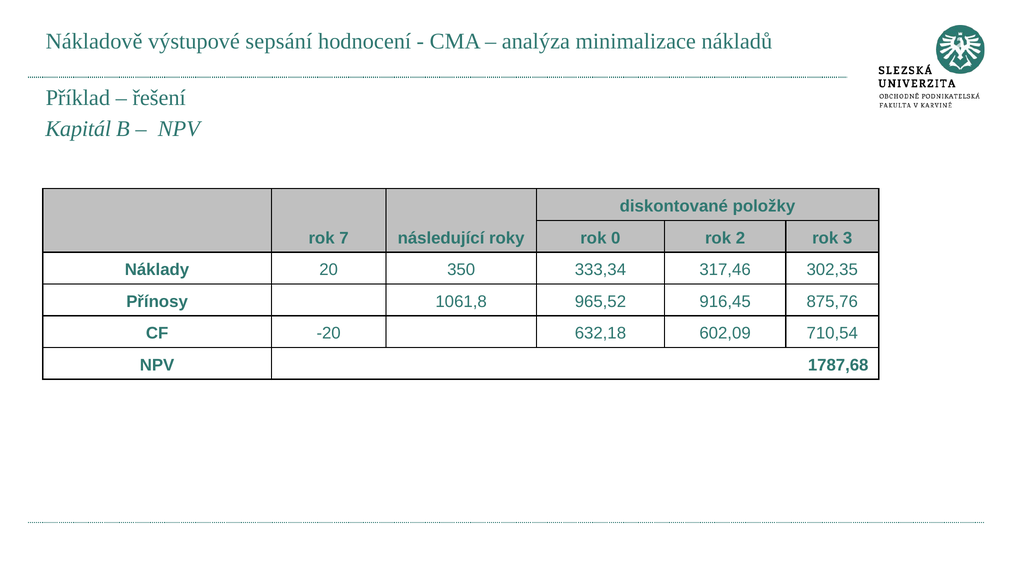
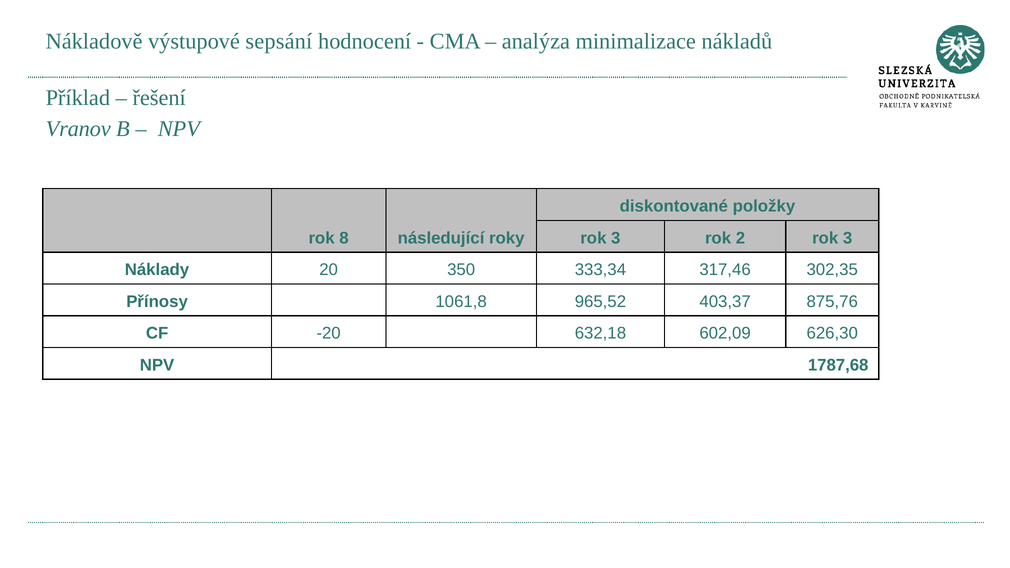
Kapitál: Kapitál -> Vranov
7: 7 -> 8
0 at (616, 238): 0 -> 3
916,45: 916,45 -> 403,37
710,54: 710,54 -> 626,30
